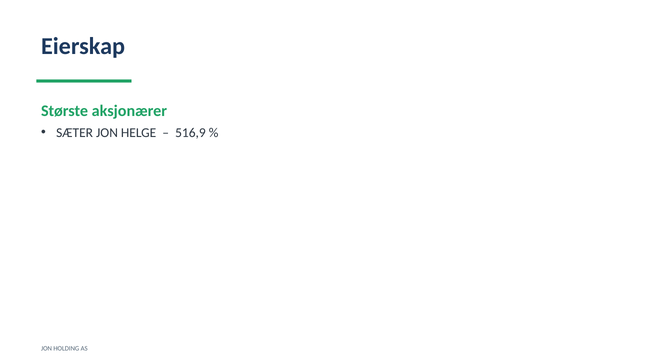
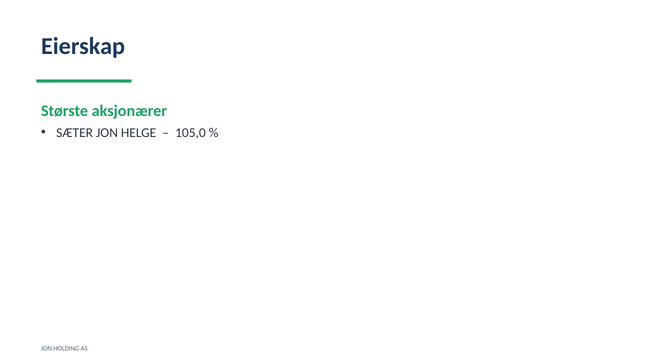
516,9: 516,9 -> 105,0
